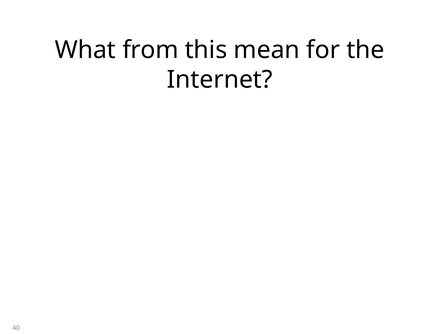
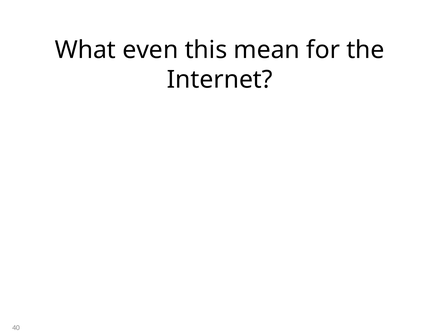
from: from -> even
